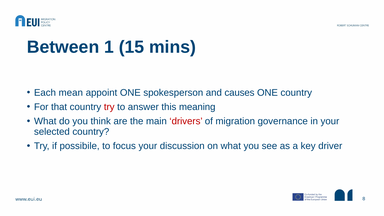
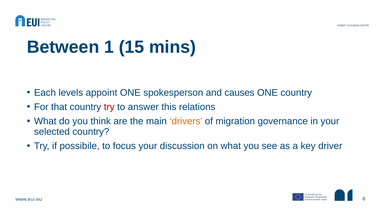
mean: mean -> levels
meaning: meaning -> relations
drivers colour: red -> orange
